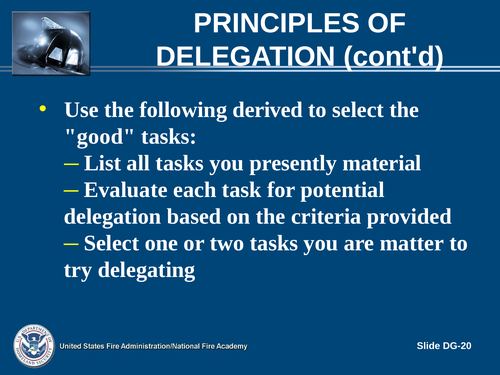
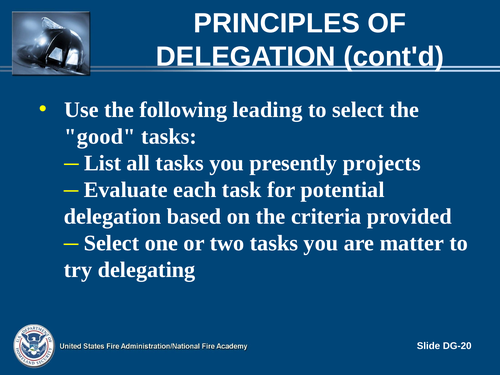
derived: derived -> leading
material: material -> projects
